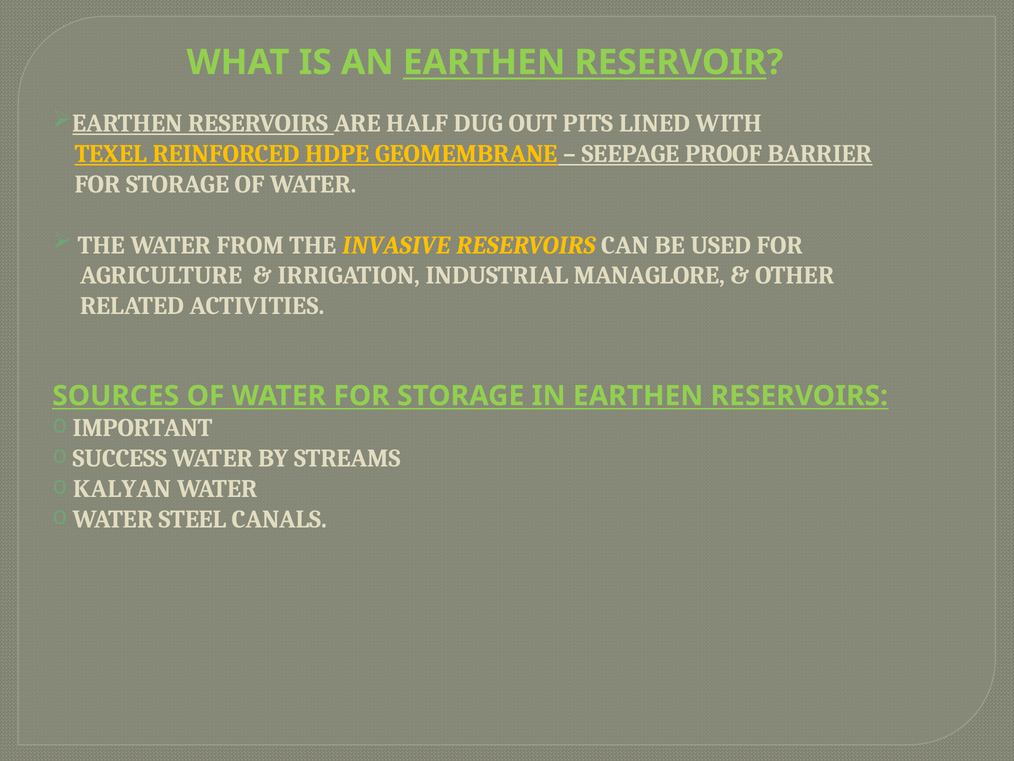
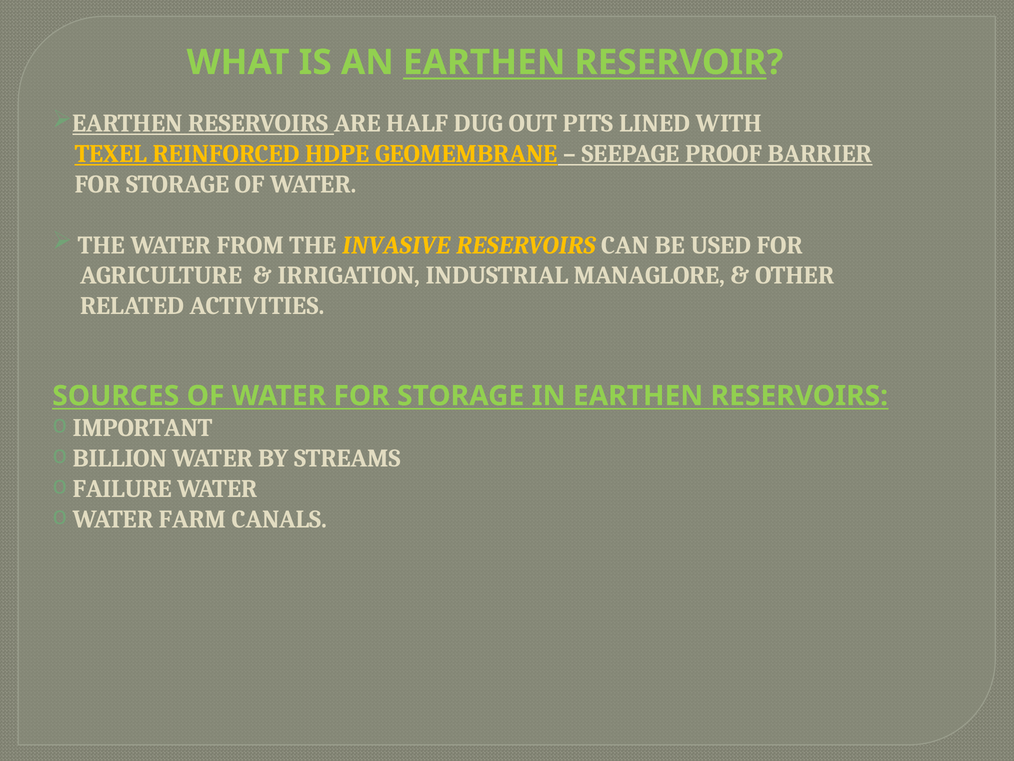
SUCCESS: SUCCESS -> BILLION
KALYAN: KALYAN -> FAILURE
STEEL: STEEL -> FARM
